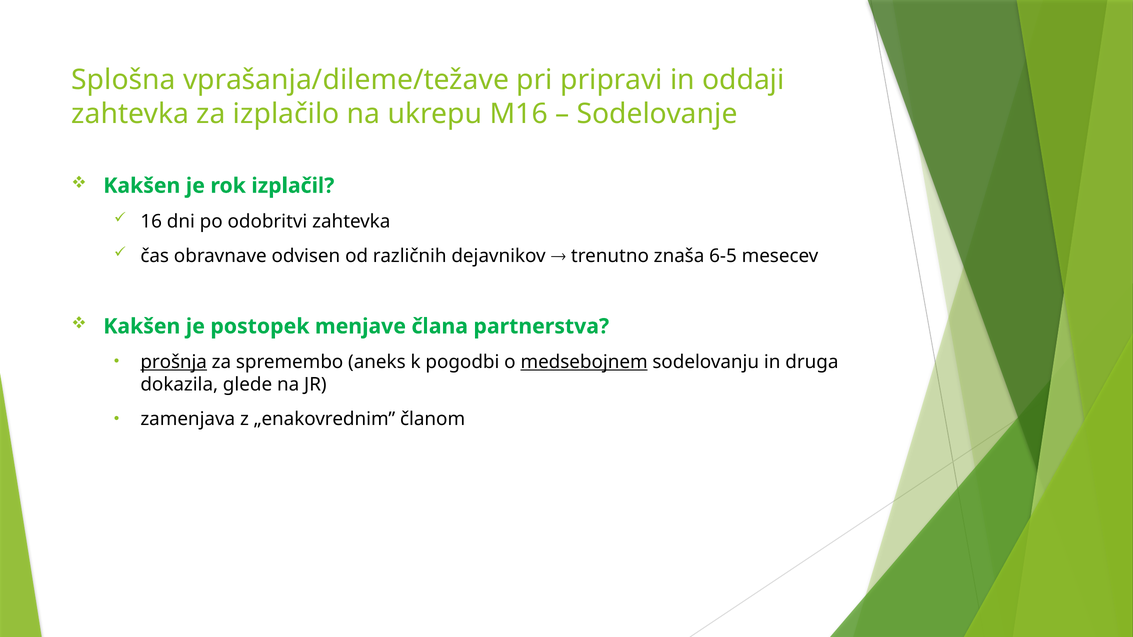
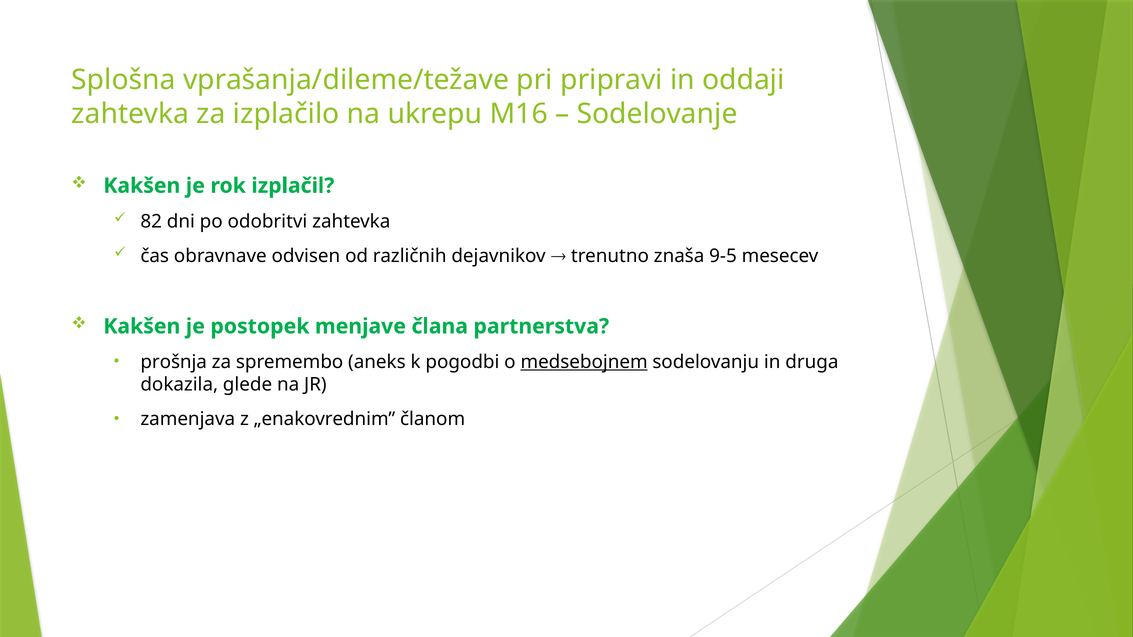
16: 16 -> 82
6-5: 6-5 -> 9-5
prošnja underline: present -> none
